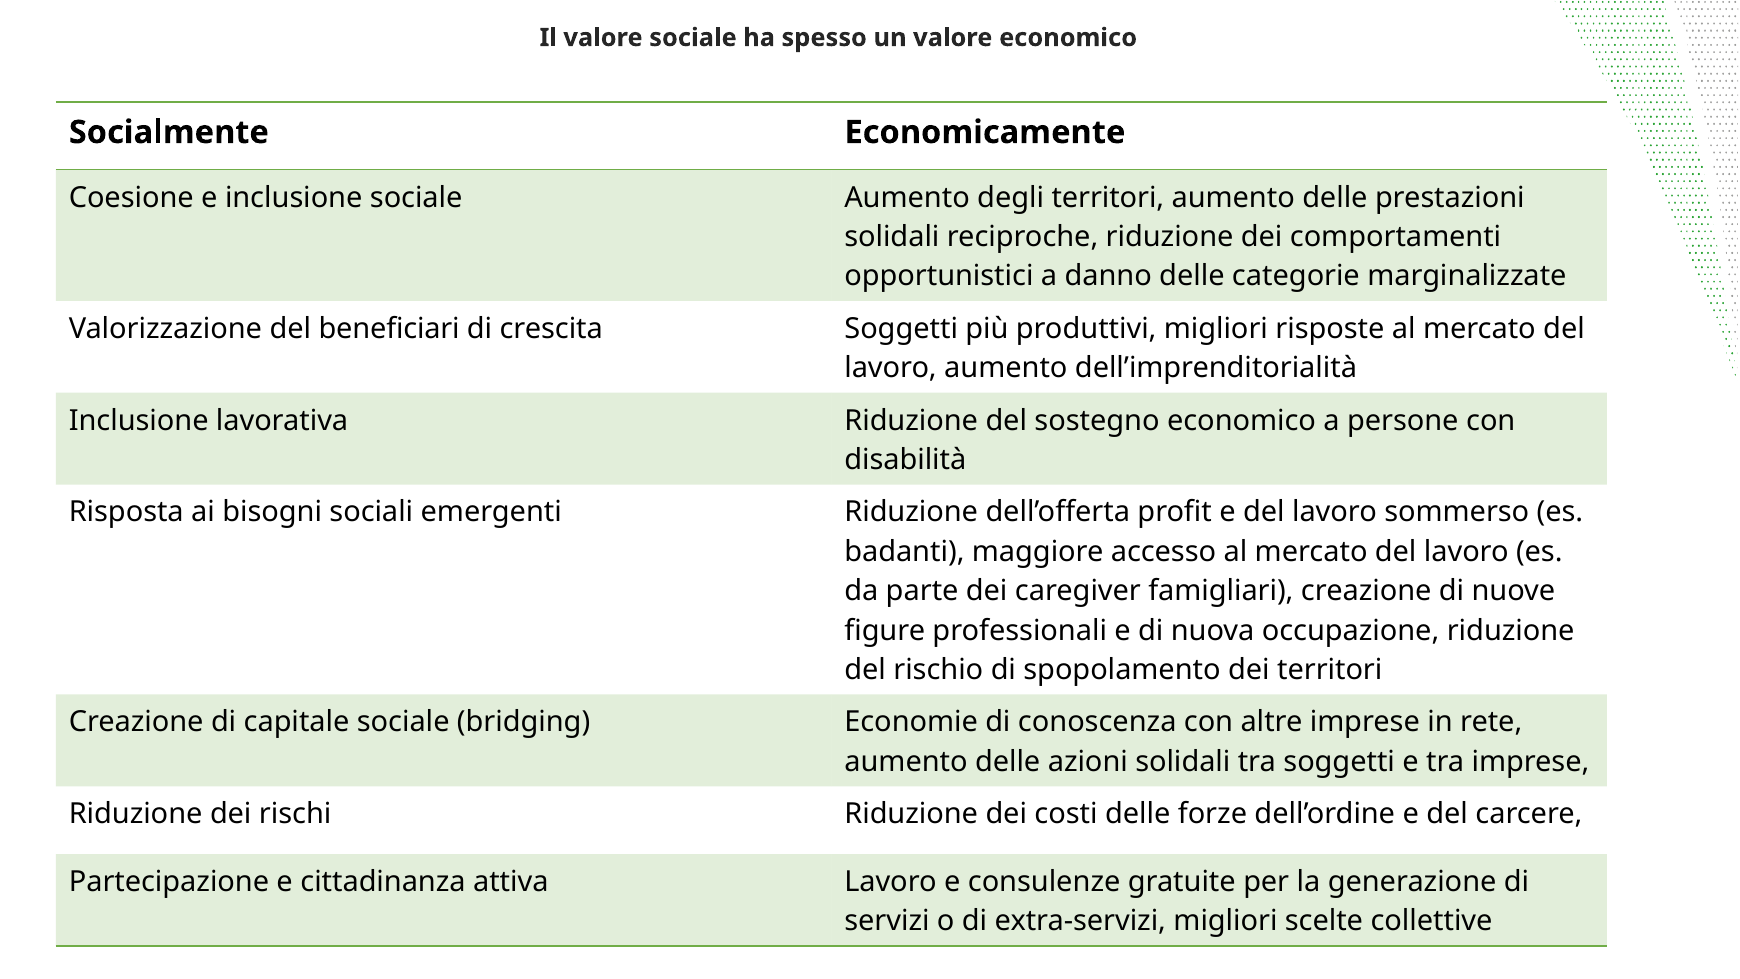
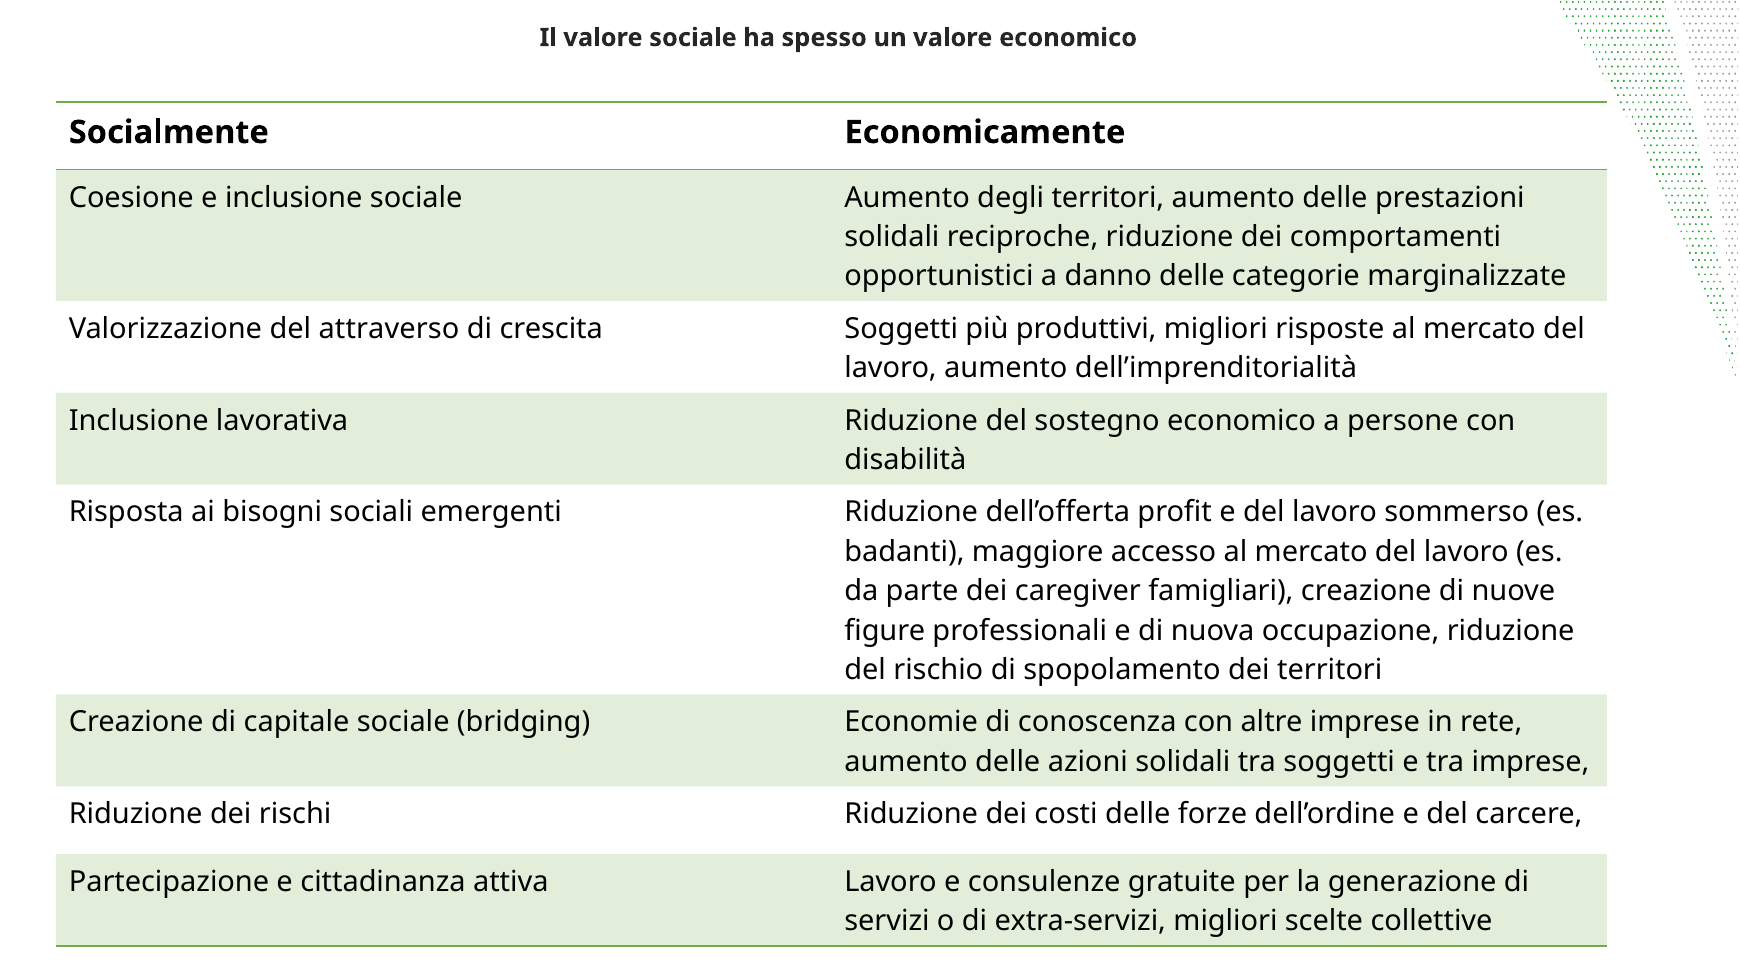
beneficiari: beneficiari -> attraverso
